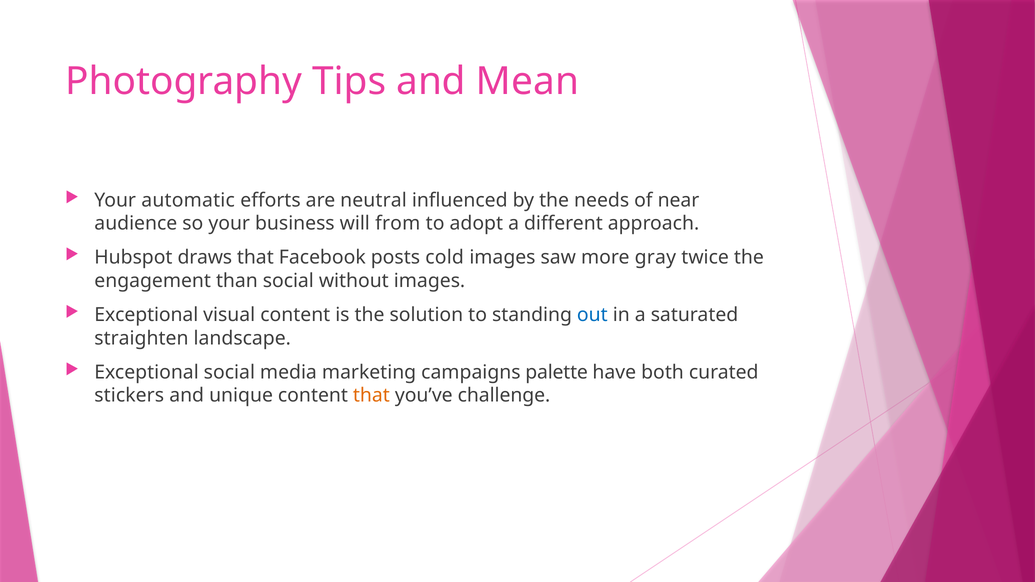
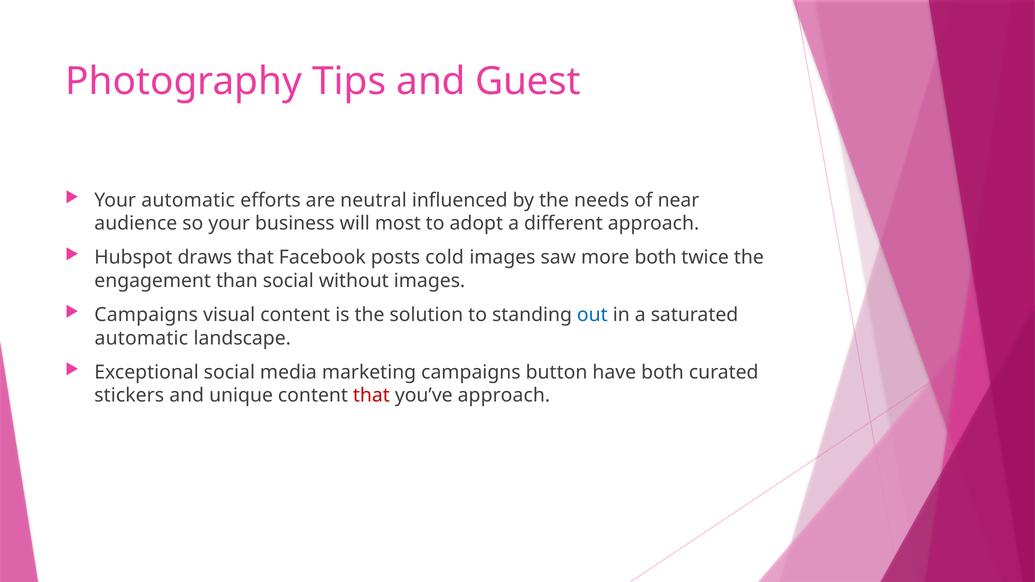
Mean: Mean -> Guest
from: from -> most
more gray: gray -> both
Exceptional at (146, 315): Exceptional -> Campaigns
straighten at (141, 338): straighten -> automatic
palette: palette -> button
that at (371, 396) colour: orange -> red
you’ve challenge: challenge -> approach
